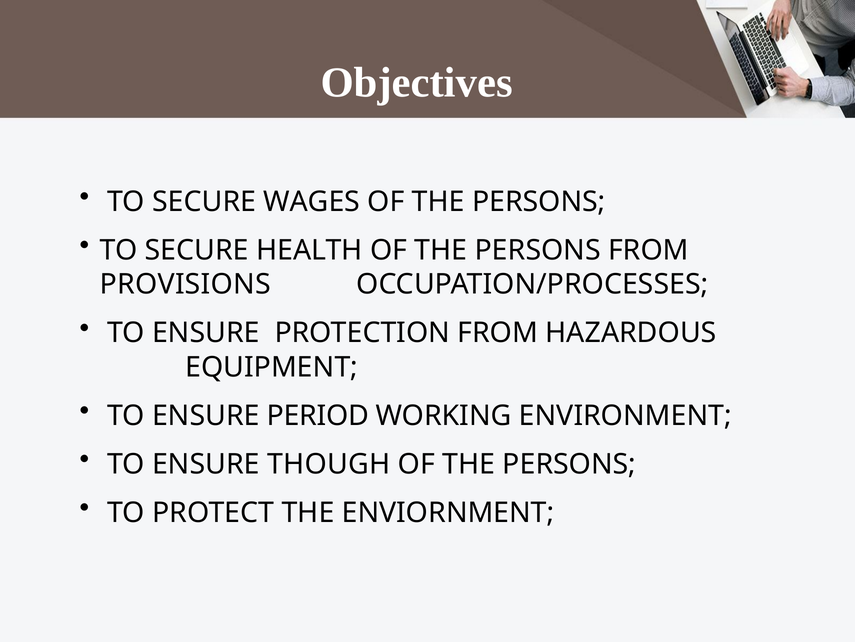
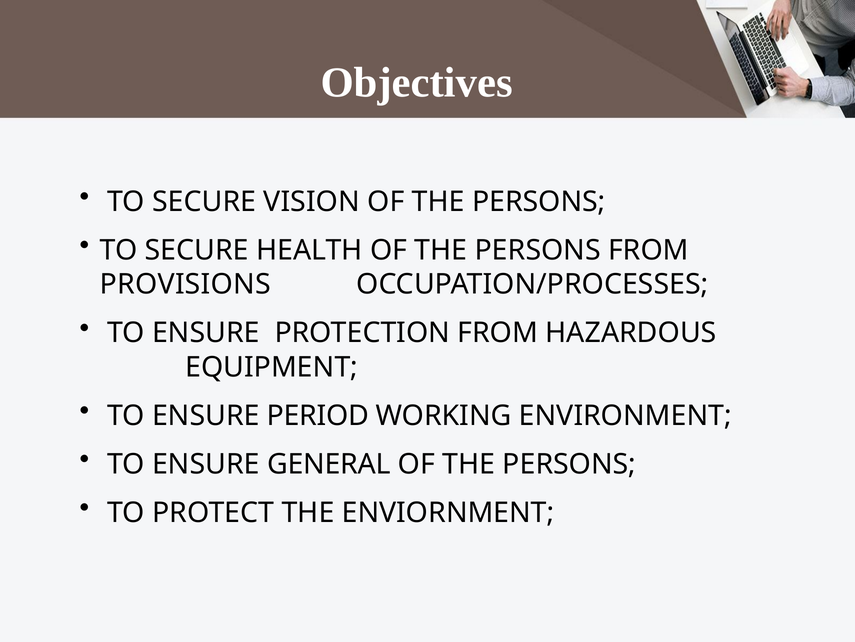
WAGES: WAGES -> VISION
THOUGH: THOUGH -> GENERAL
